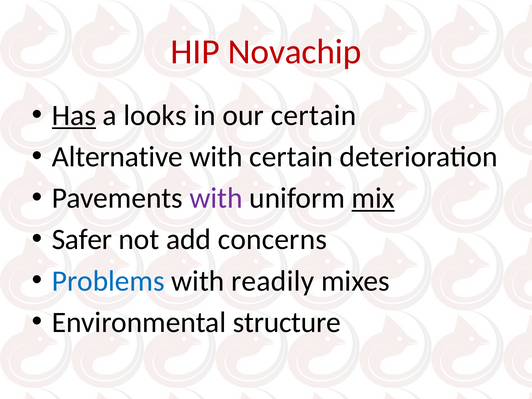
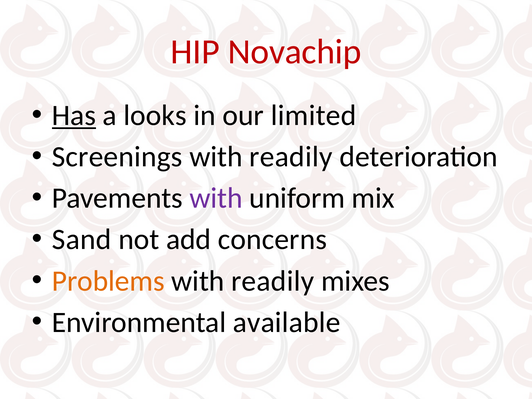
our certain: certain -> limited
Alternative: Alternative -> Screenings
certain at (291, 157): certain -> readily
mix underline: present -> none
Safer: Safer -> Sand
Problems colour: blue -> orange
structure: structure -> available
